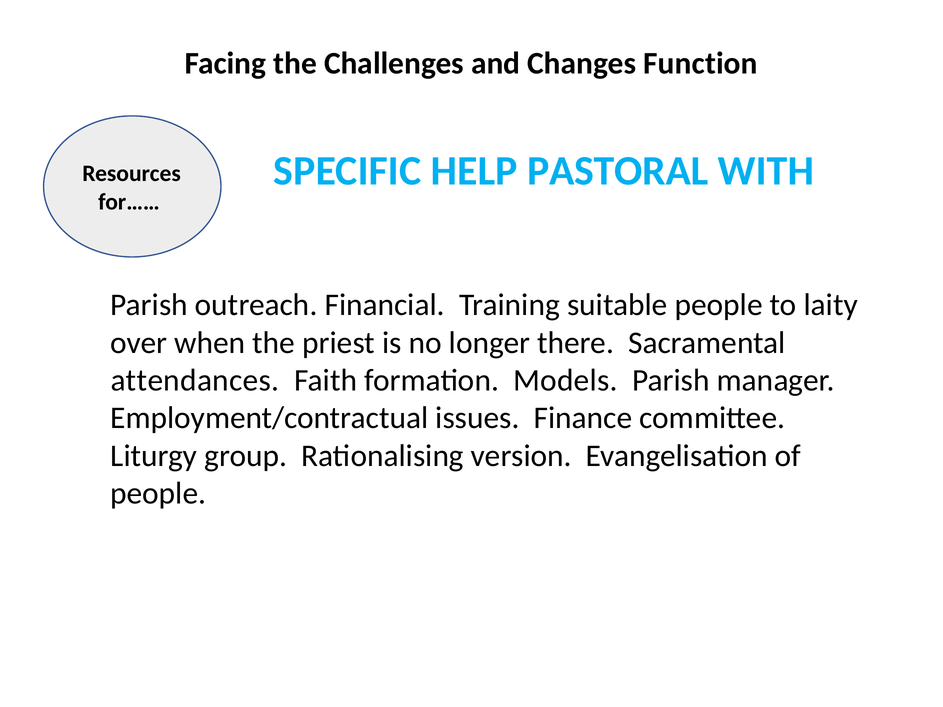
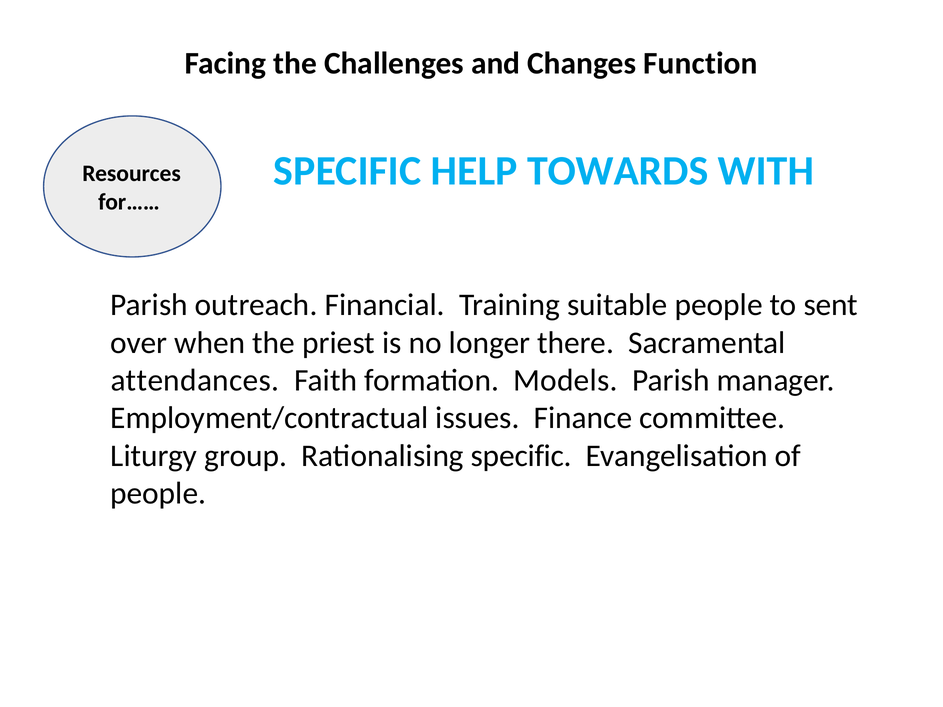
PASTORAL: PASTORAL -> TOWARDS
laity: laity -> sent
Rationalising version: version -> specific
